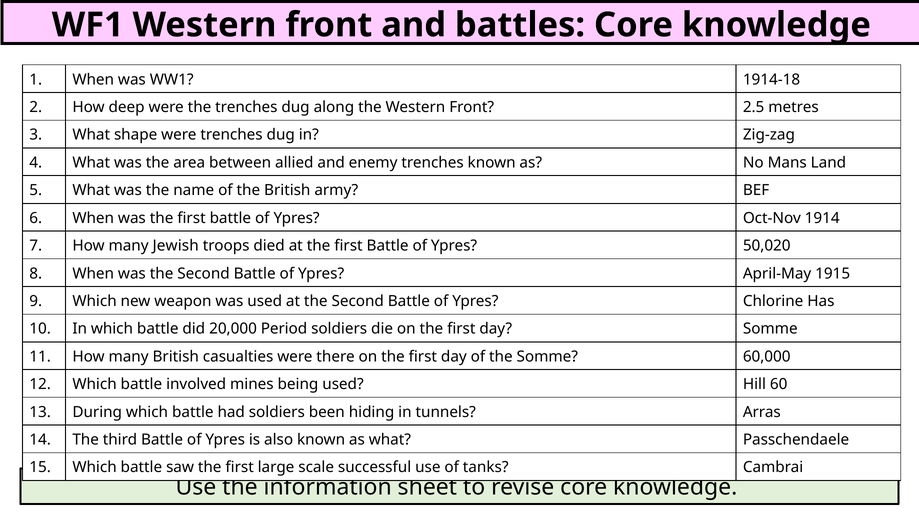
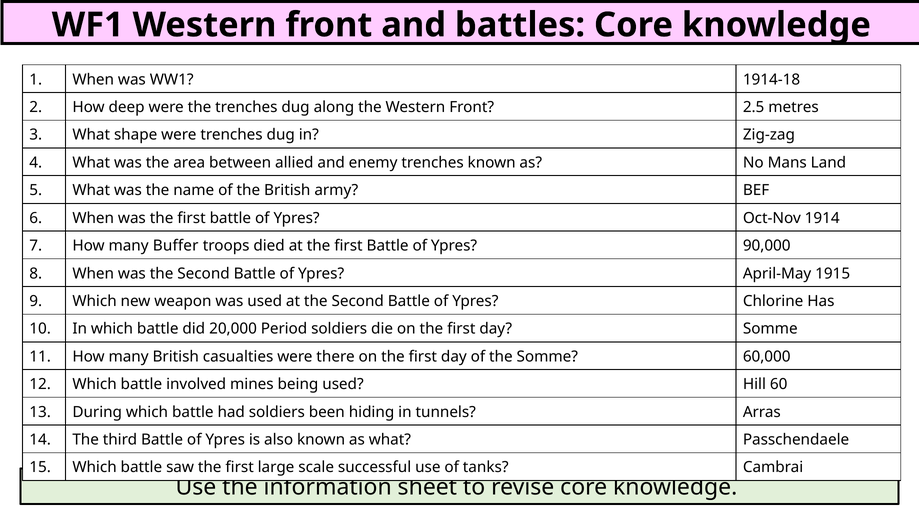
Jewish: Jewish -> Buffer
50,020: 50,020 -> 90,000
